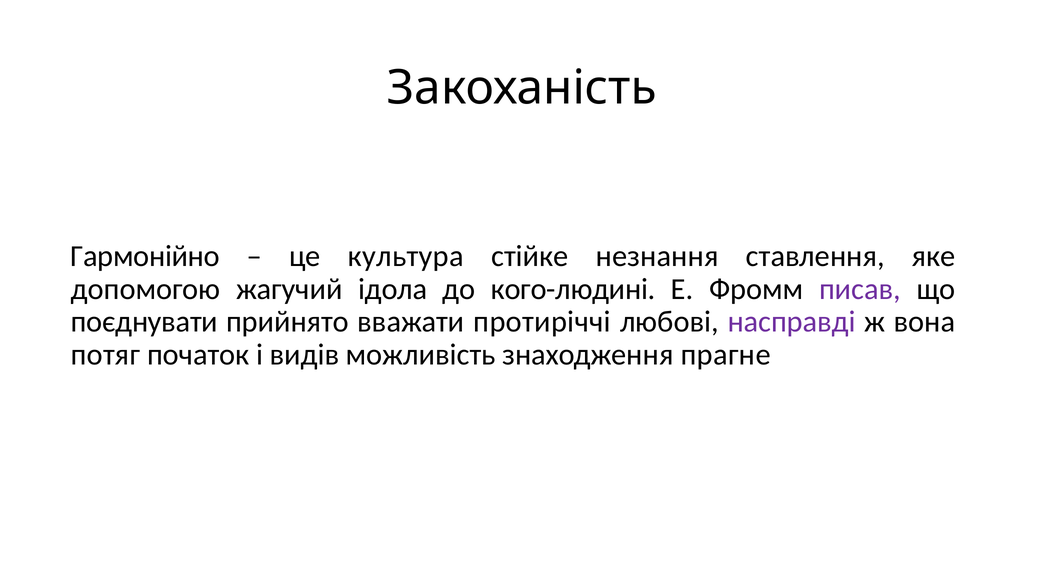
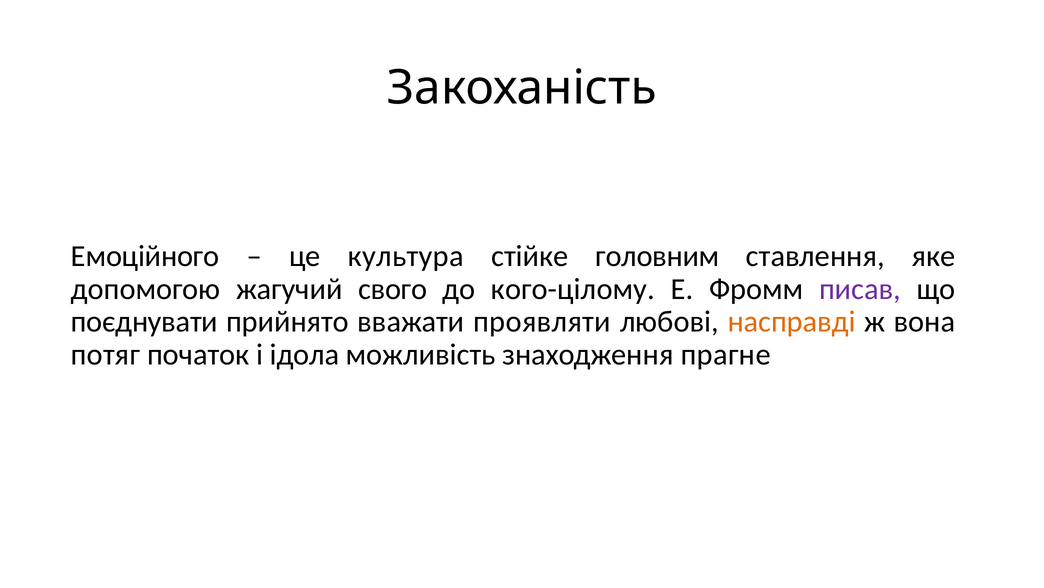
Гармонійно: Гармонійно -> Емоційного
незнання: незнання -> головним
ідола: ідола -> свого
кого-людині: кого-людині -> кого-цілому
протиріччі: протиріччі -> проявляти
насправді colour: purple -> orange
видів: видів -> ідола
